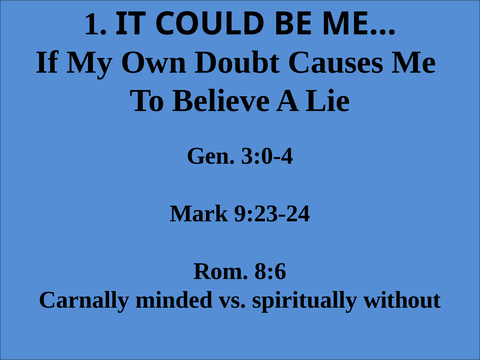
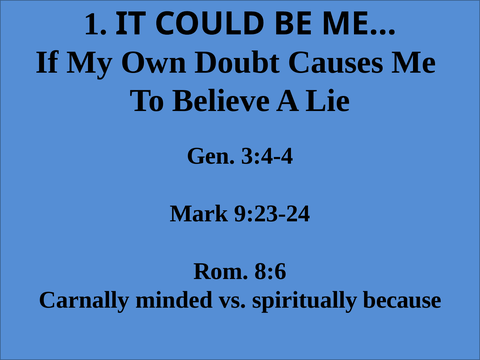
3:0-4: 3:0-4 -> 3:4-4
without: without -> because
